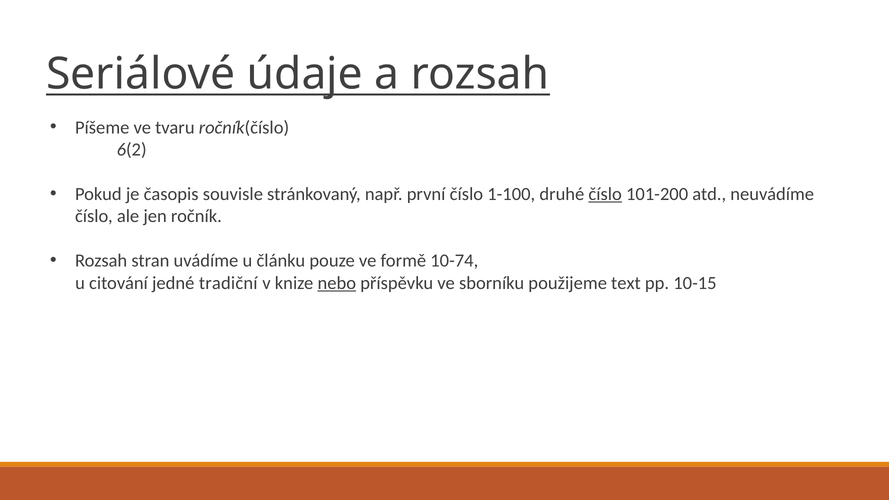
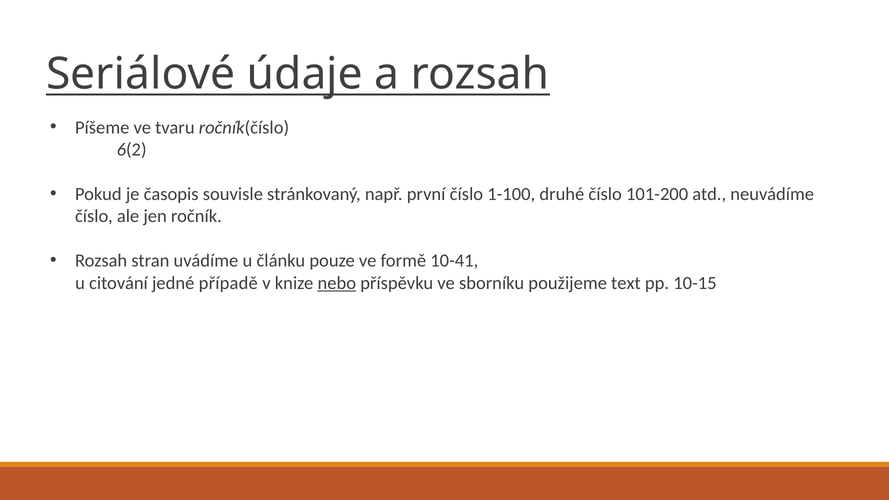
číslo at (605, 194) underline: present -> none
10-74: 10-74 -> 10-41
tradiční: tradiční -> případě
